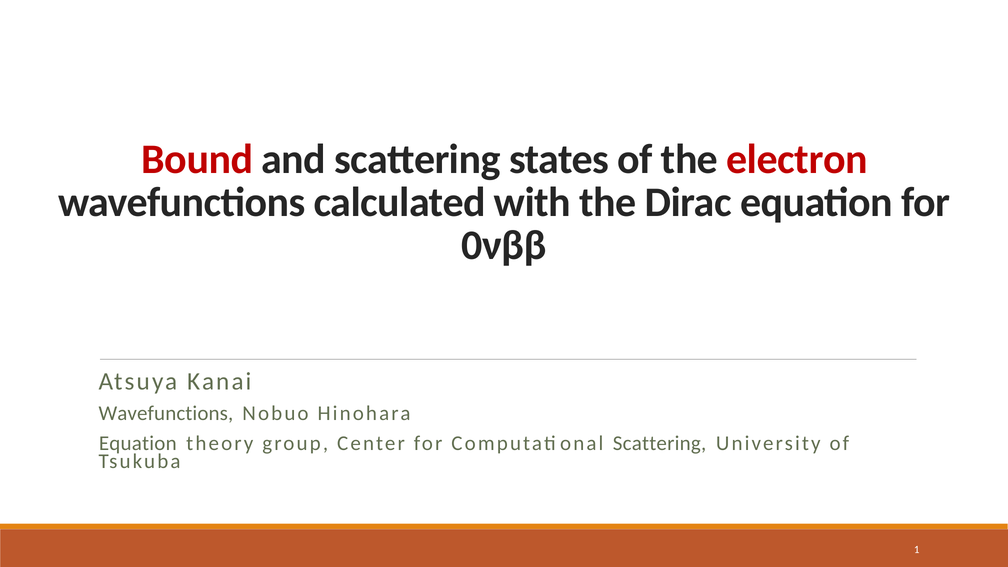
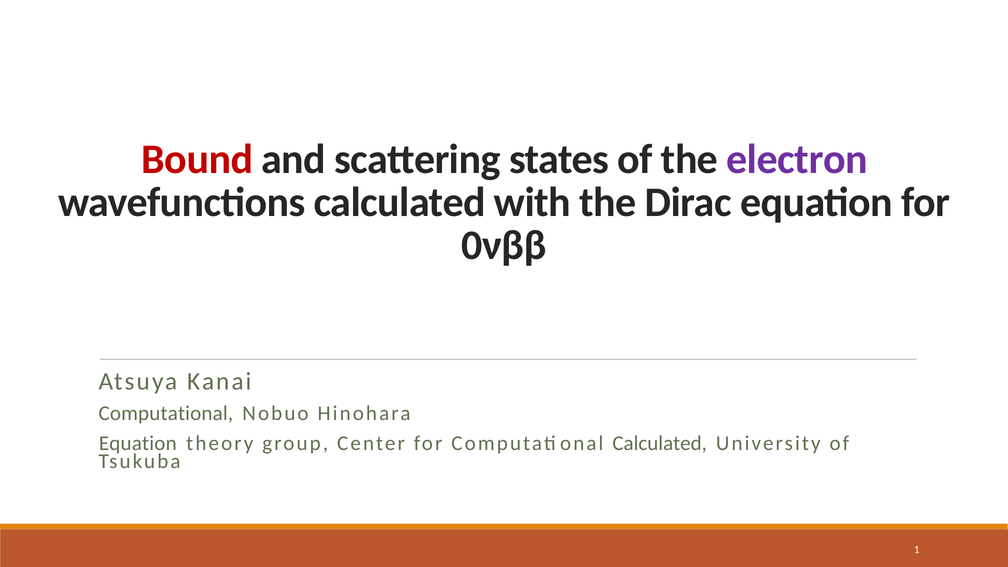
electron colour: red -> purple
Wavefunctions at (166, 413): Wavefunctions -> Computational
Computational Scattering: Scattering -> Calculated
